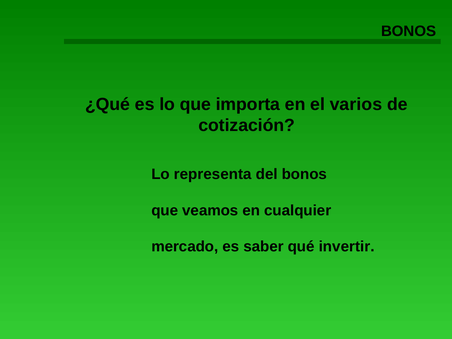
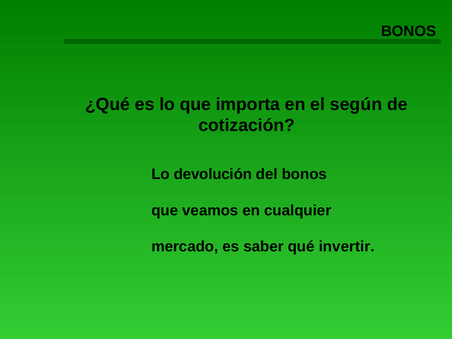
varios: varios -> según
representa: representa -> devolución
